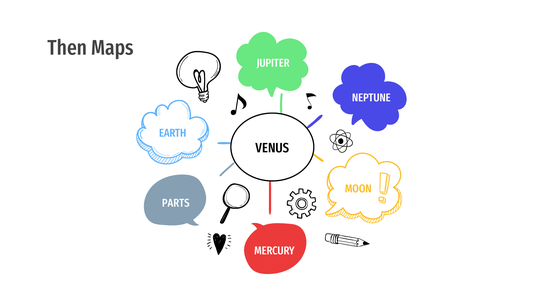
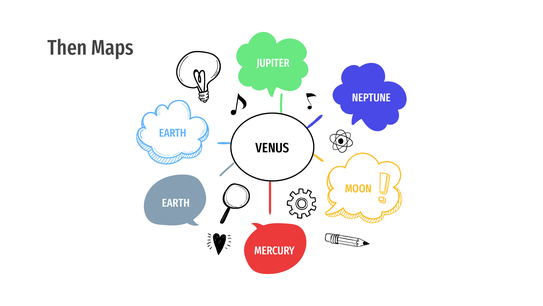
PARTS at (176, 203): PARTS -> EARTH
